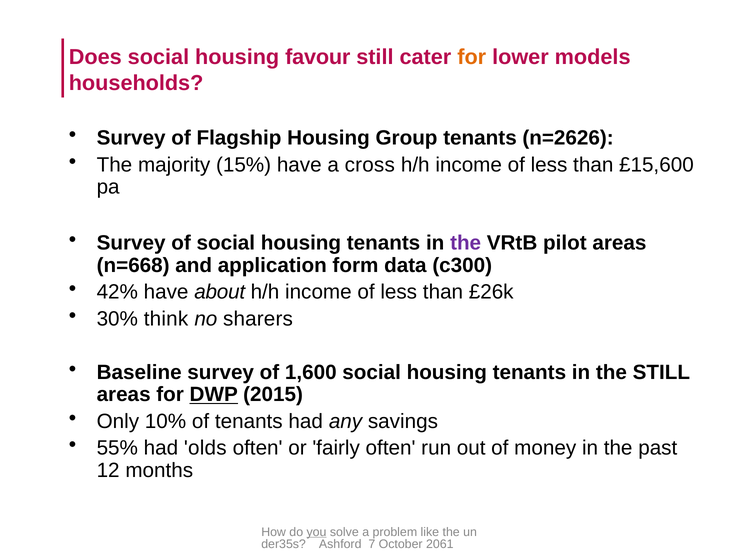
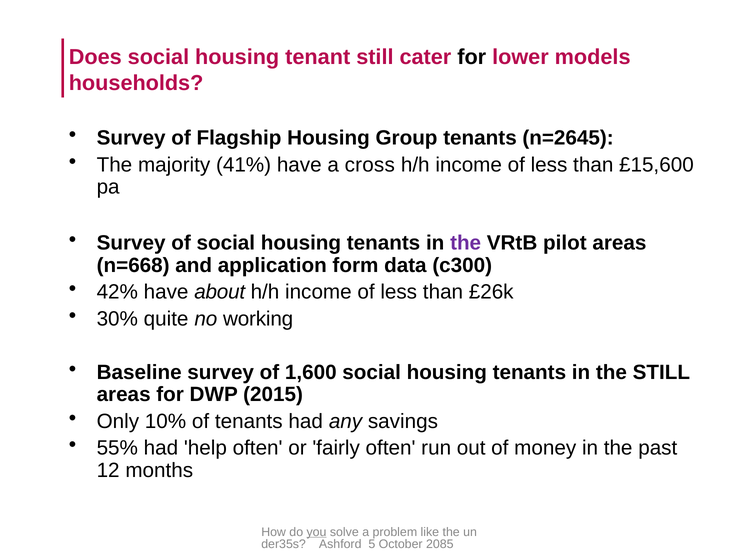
favour: favour -> tenant
for at (472, 57) colour: orange -> black
n=2626: n=2626 -> n=2645
15%: 15% -> 41%
think: think -> quite
sharers: sharers -> working
DWP underline: present -> none
olds: olds -> help
7: 7 -> 5
2061: 2061 -> 2085
